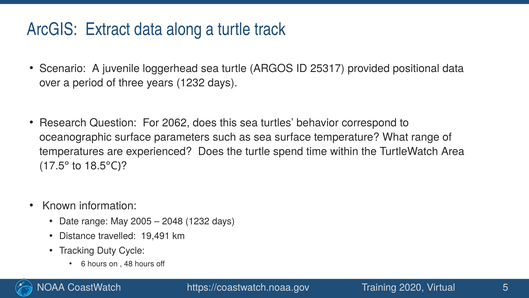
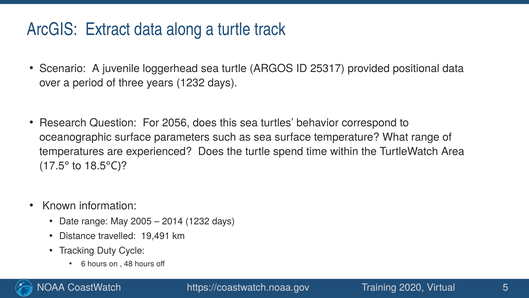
2062: 2062 -> 2056
2048: 2048 -> 2014
